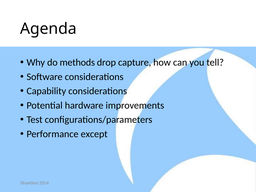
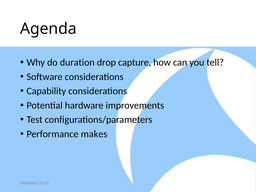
methods: methods -> duration
except: except -> makes
